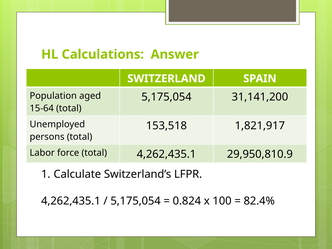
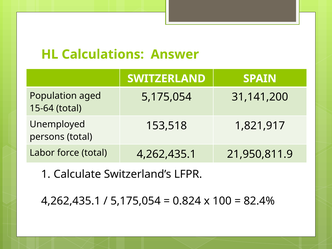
29,950,810.9: 29,950,810.9 -> 21,950,811.9
